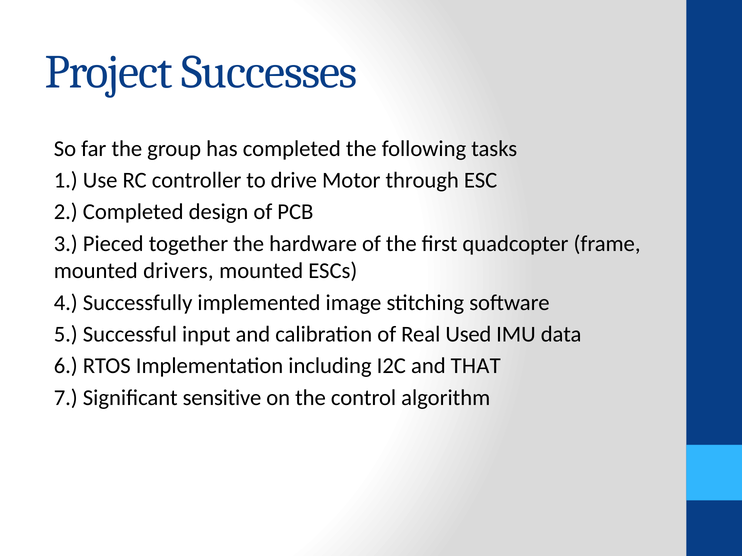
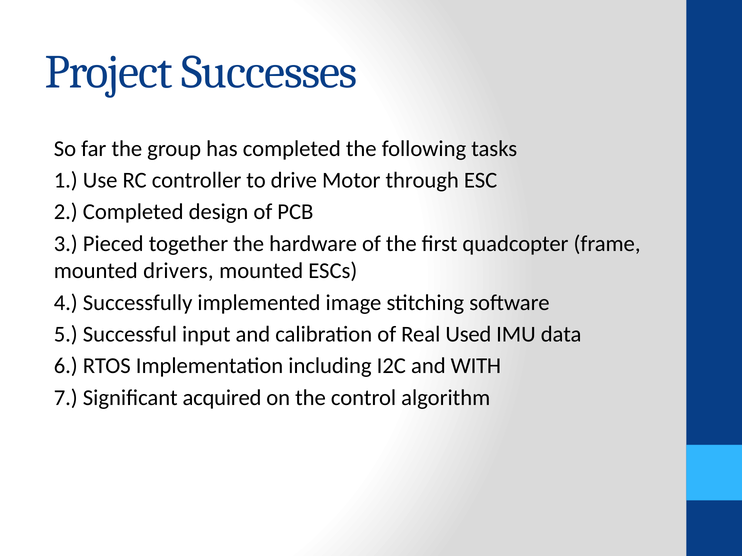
THAT: THAT -> WITH
sensitive: sensitive -> acquired
